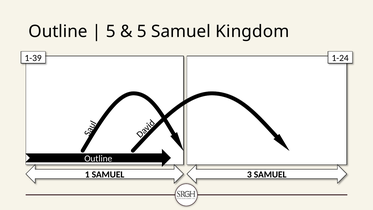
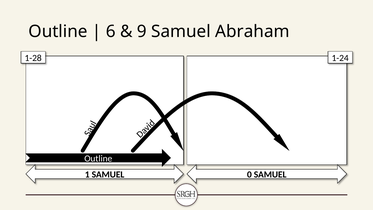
5 at (111, 31): 5 -> 6
5 at (142, 31): 5 -> 9
Kingdom: Kingdom -> Abraham
1-39: 1-39 -> 1-28
3: 3 -> 0
